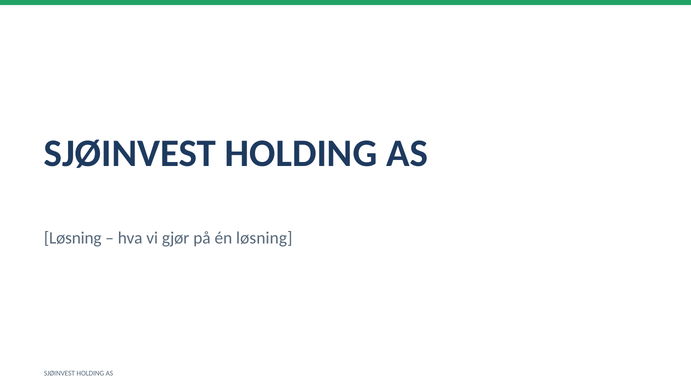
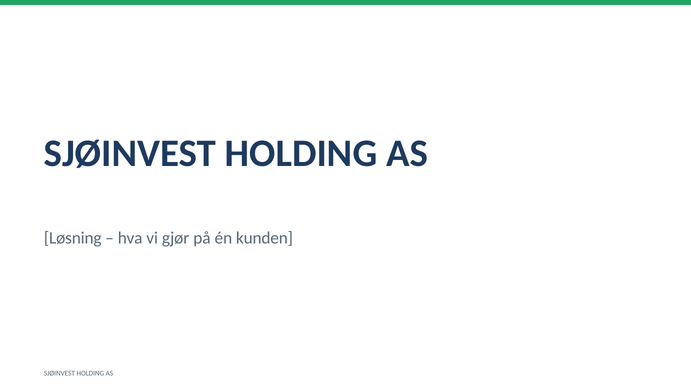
én løsning: løsning -> kunden
